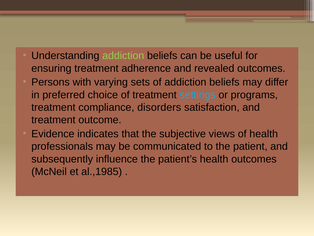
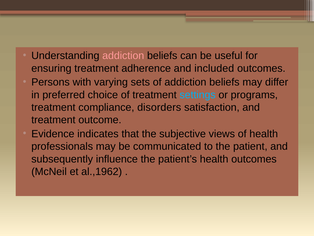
addiction at (123, 56) colour: light green -> pink
revealed: revealed -> included
al.,1985: al.,1985 -> al.,1962
